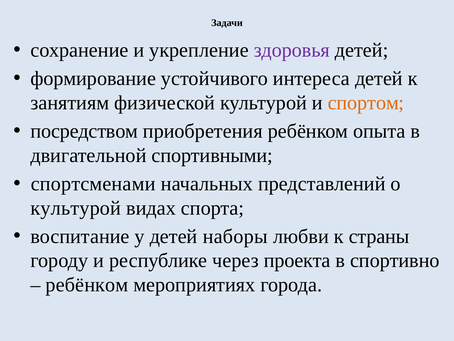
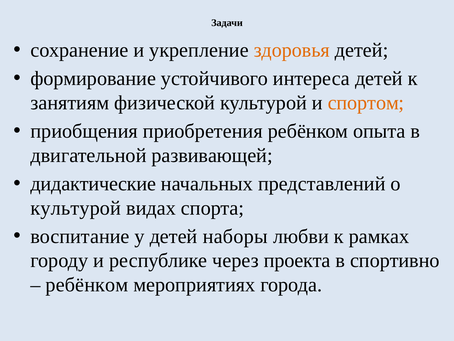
здоровья colour: purple -> orange
посредством: посредством -> приобщения
спортивными: спортивными -> развивающей
спортсменами: спортсменами -> дидактические
страны: страны -> рамках
